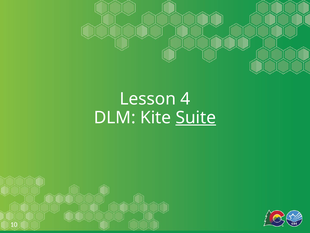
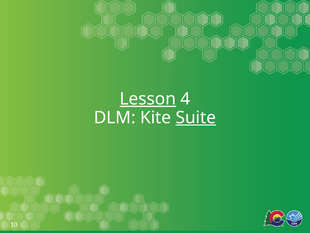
Lesson underline: none -> present
